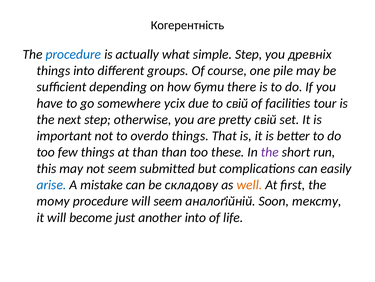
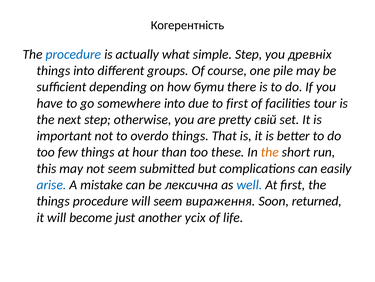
somewhere усіх: усіх -> into
to свій: свій -> first
at than: than -> hour
the at (270, 152) colour: purple -> orange
складову: складову -> лексична
well colour: orange -> blue
тому at (53, 201): тому -> things
аналоґійній: аналоґійній -> вираження
тексту: тексту -> returned
another into: into -> усіх
